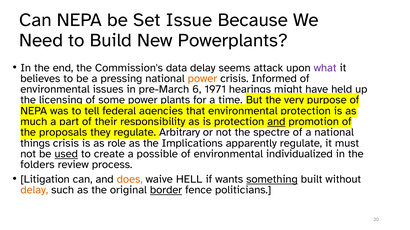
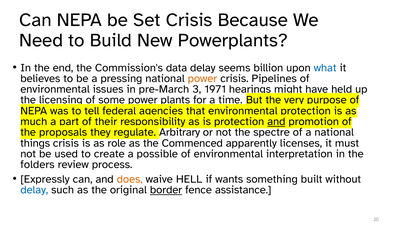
Set Issue: Issue -> Crisis
attack: attack -> billion
what colour: purple -> blue
Informed: Informed -> Pipelines
6: 6 -> 3
Implications: Implications -> Commenced
apparently regulate: regulate -> licenses
used underline: present -> none
individualized: individualized -> interpretation
Litigation: Litigation -> Expressly
something underline: present -> none
delay at (34, 190) colour: orange -> blue
politicians: politicians -> assistance
